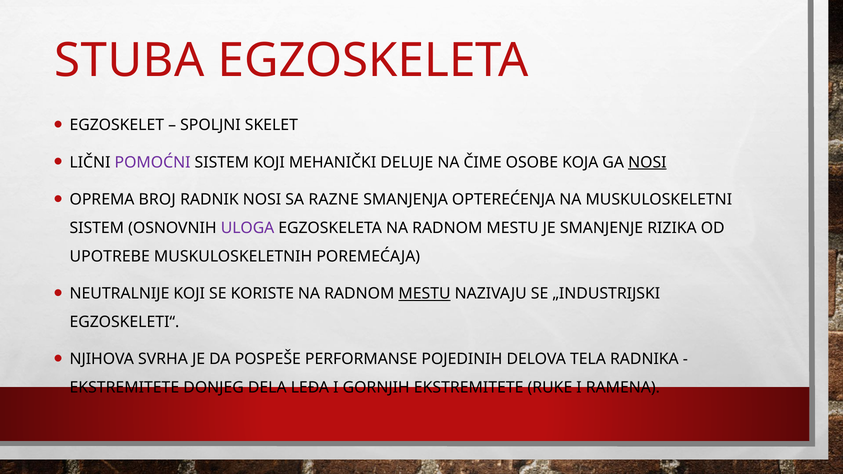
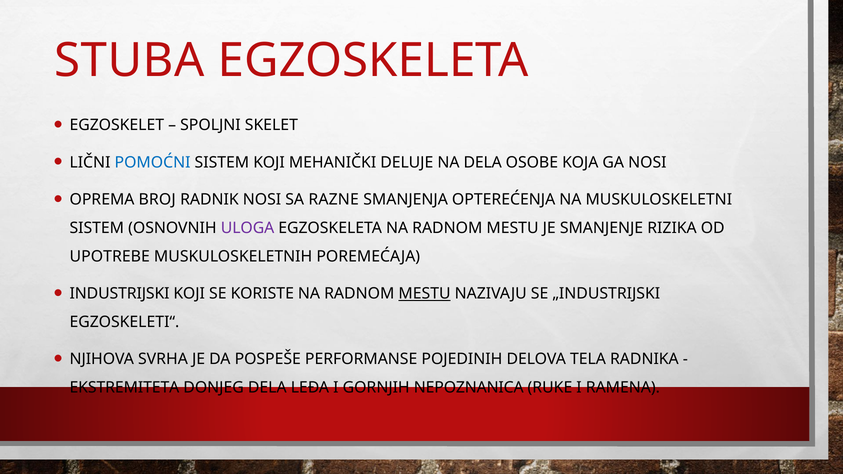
POMOĆNI colour: purple -> blue
NA ČIME: ČIME -> DELA
NOSI at (647, 162) underline: present -> none
NEUTRALNIJE: NEUTRALNIJE -> INDUSTRIJSKI
EKSTREMITETE at (124, 388): EKSTREMITETE -> EKSTREMITETA
GORNJIH EKSTREMITETE: EKSTREMITETE -> NEPOZNANICA
